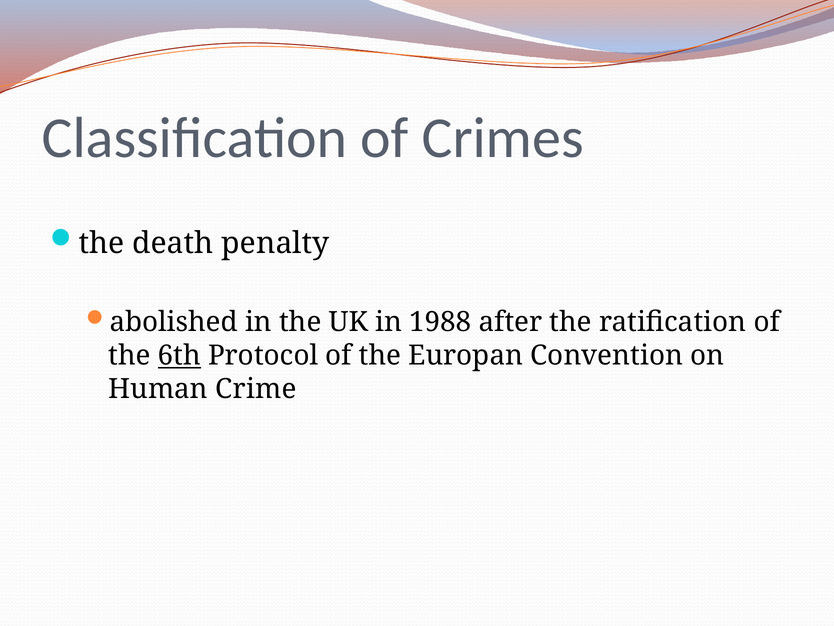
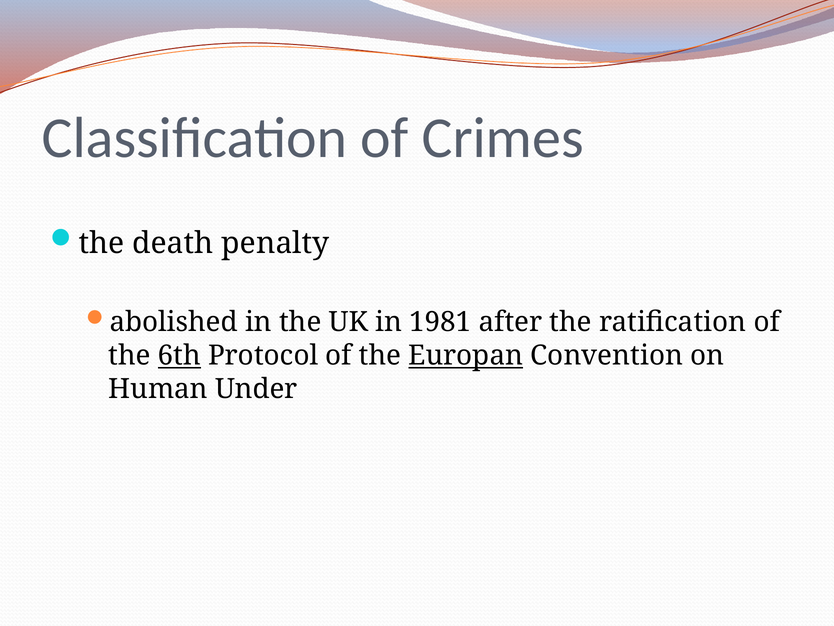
1988: 1988 -> 1981
Europan underline: none -> present
Crime: Crime -> Under
